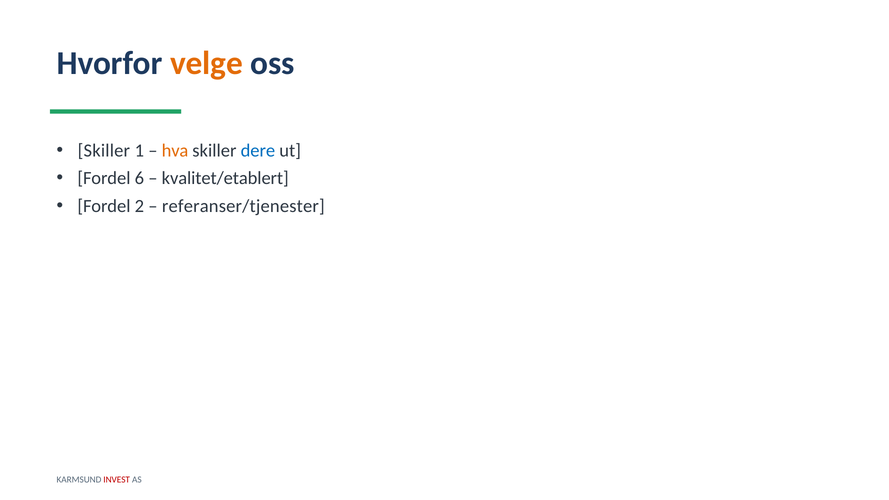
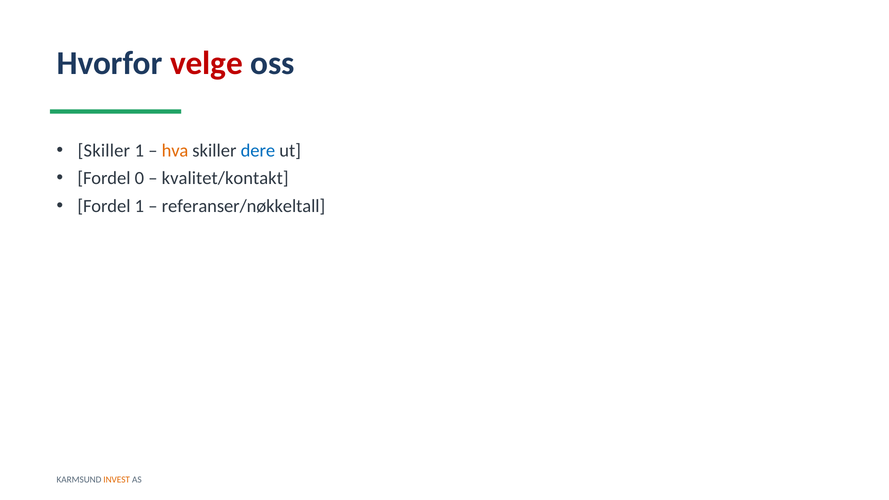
velge colour: orange -> red
6: 6 -> 0
kvalitet/etablert: kvalitet/etablert -> kvalitet/kontakt
Fordel 2: 2 -> 1
referanser/tjenester: referanser/tjenester -> referanser/nøkkeltall
INVEST colour: red -> orange
